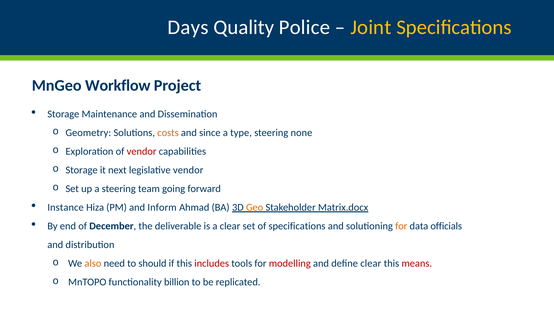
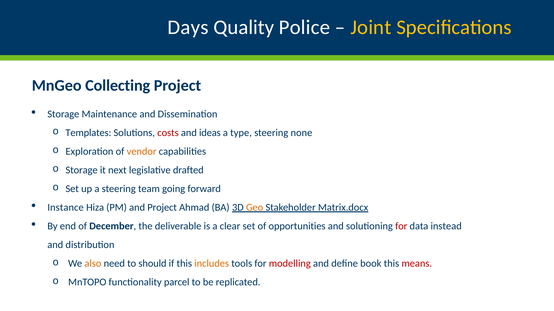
Workflow: Workflow -> Collecting
Geometry: Geometry -> Templates
costs colour: orange -> red
since: since -> ideas
vendor at (142, 152) colour: red -> orange
legislative vendor: vendor -> drafted
and Inform: Inform -> Project
of specifications: specifications -> opportunities
for at (401, 227) colour: orange -> red
officials: officials -> instead
includes colour: red -> orange
define clear: clear -> book
billion: billion -> parcel
